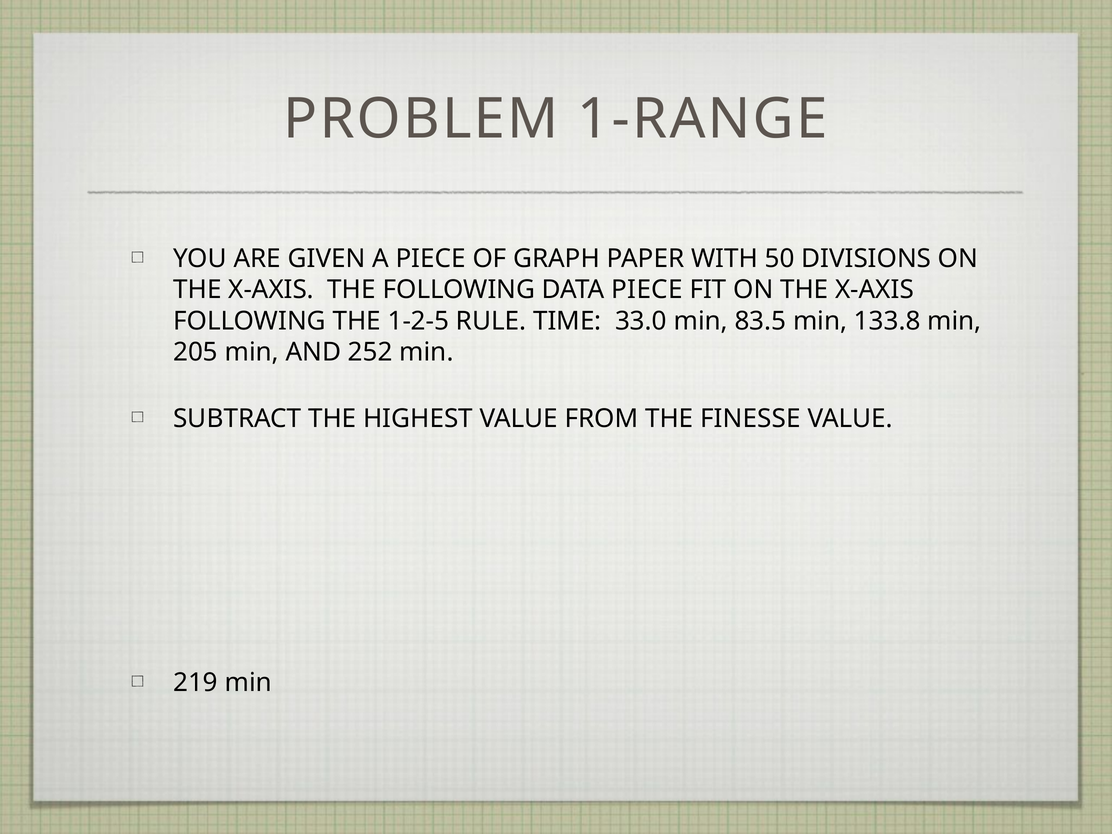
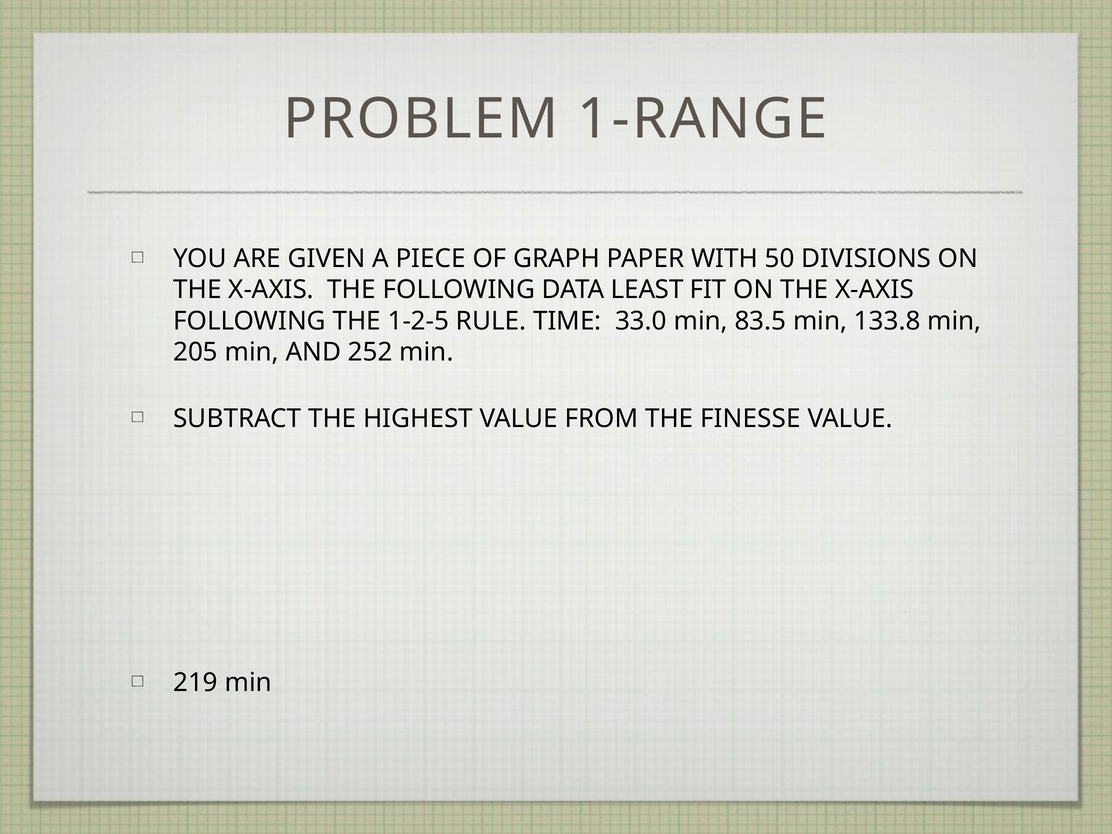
DATA PIECE: PIECE -> LEAST
